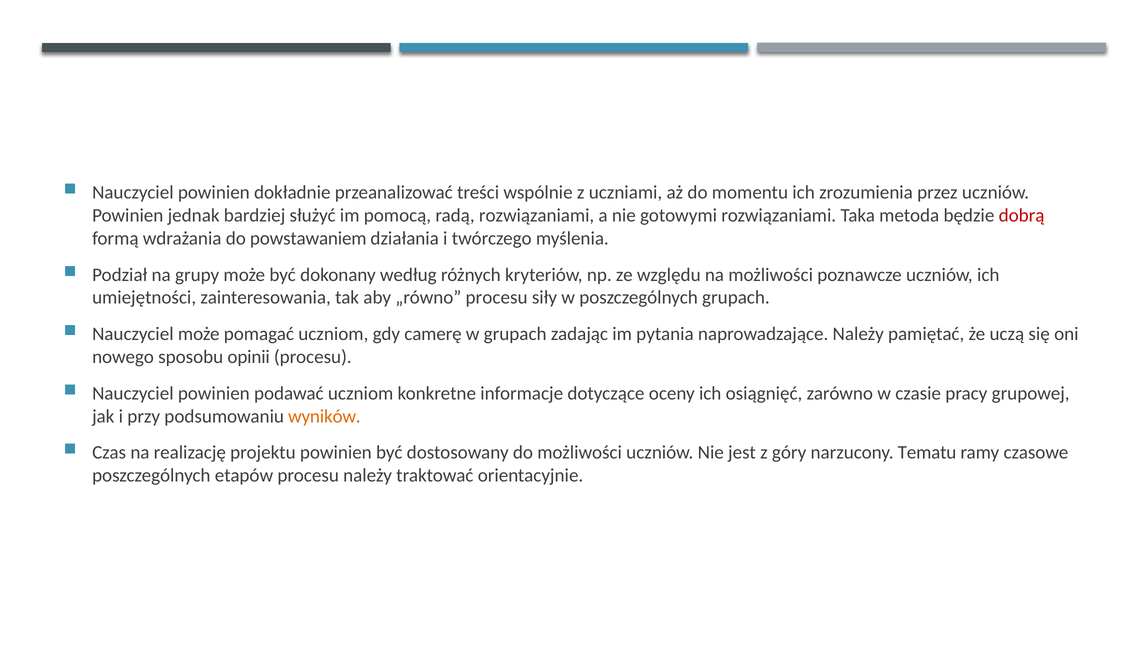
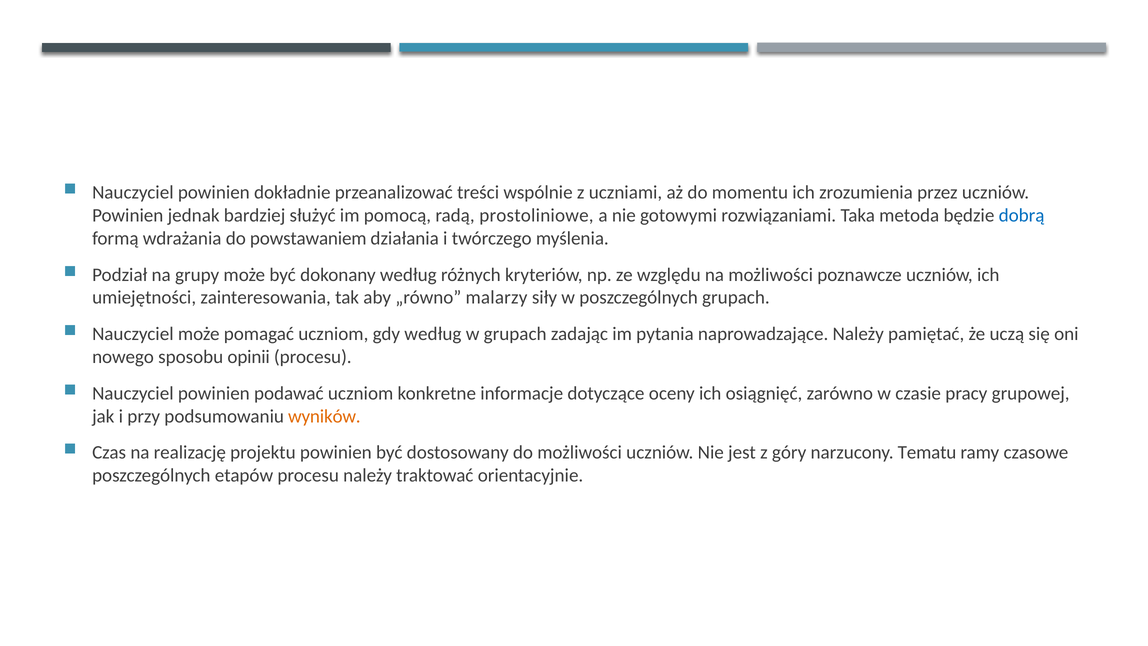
radą rozwiązaniami: rozwiązaniami -> prostoliniowe
dobrą colour: red -> blue
„równo procesu: procesu -> malarzy
gdy camerę: camerę -> według
